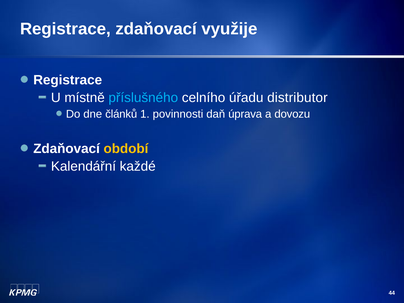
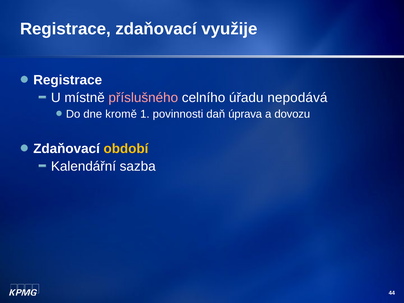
příslušného colour: light blue -> pink
distributor: distributor -> nepodává
článků: článků -> kromě
každé: každé -> sazba
